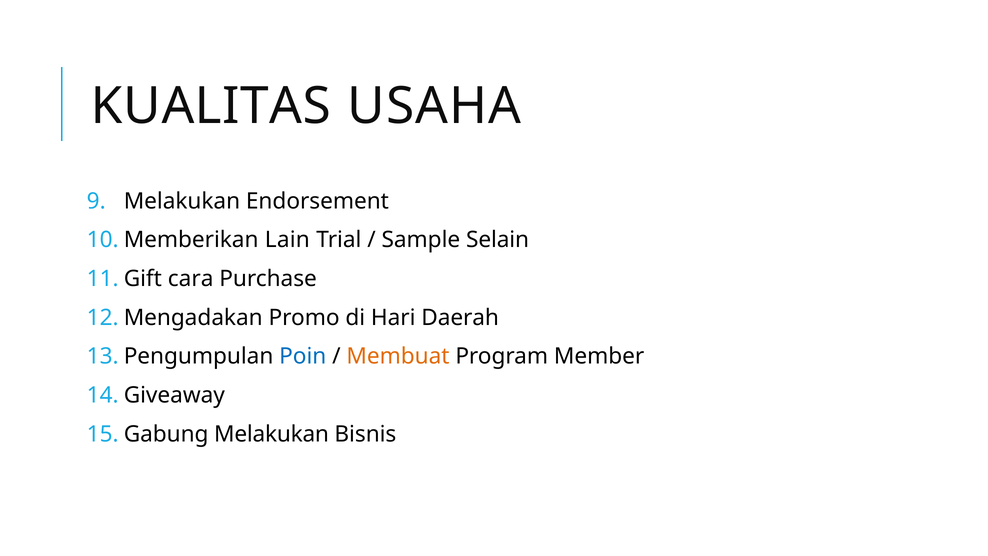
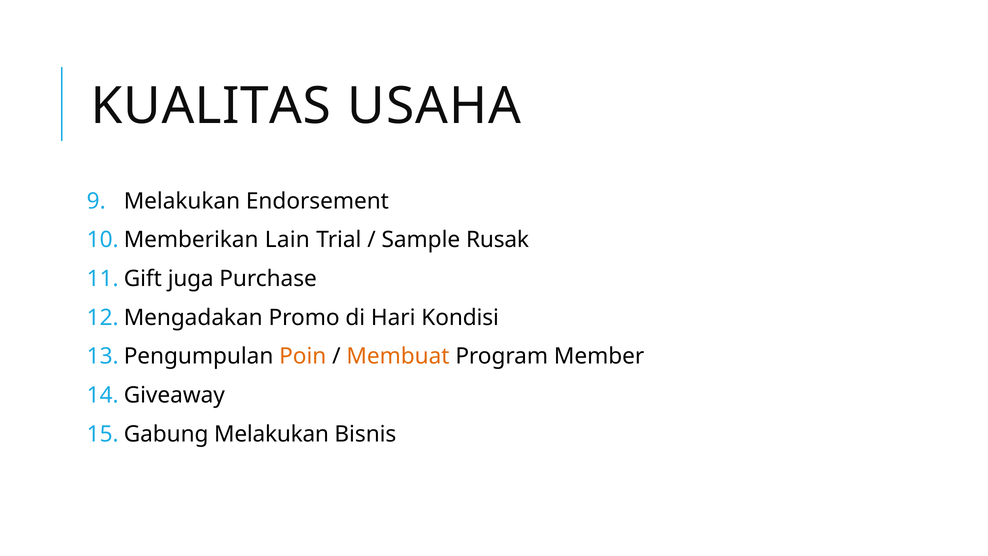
Selain: Selain -> Rusak
cara: cara -> juga
Daerah: Daerah -> Kondisi
Poin colour: blue -> orange
